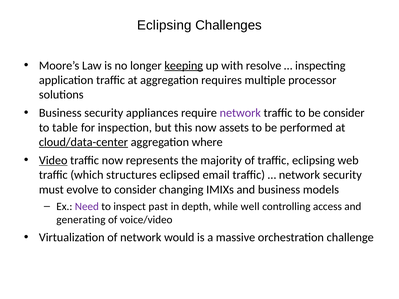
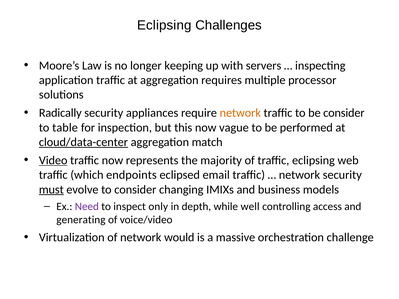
keeping underline: present -> none
resolve: resolve -> servers
Business at (60, 113): Business -> Radically
network at (240, 113) colour: purple -> orange
assets: assets -> vague
where: where -> match
structures: structures -> endpoints
must underline: none -> present
past: past -> only
